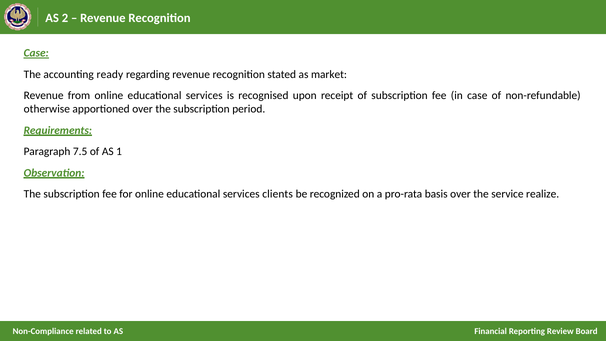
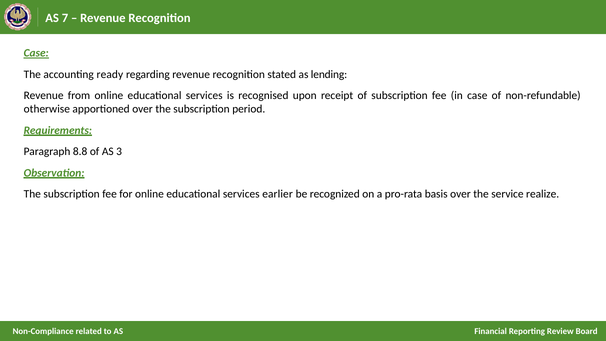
2: 2 -> 7
market: market -> lending
7.5: 7.5 -> 8.8
1: 1 -> 3
clients: clients -> earlier
